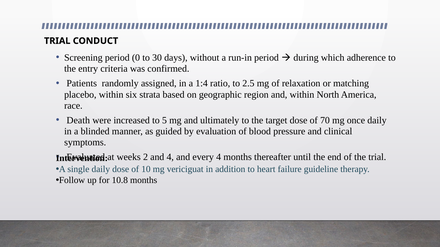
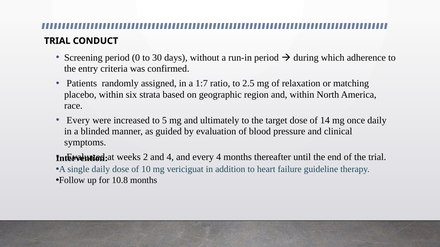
1:4: 1:4 -> 1:7
Death at (78, 121): Death -> Every
70: 70 -> 14
